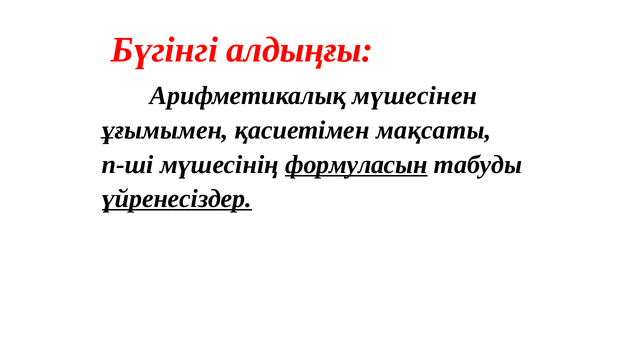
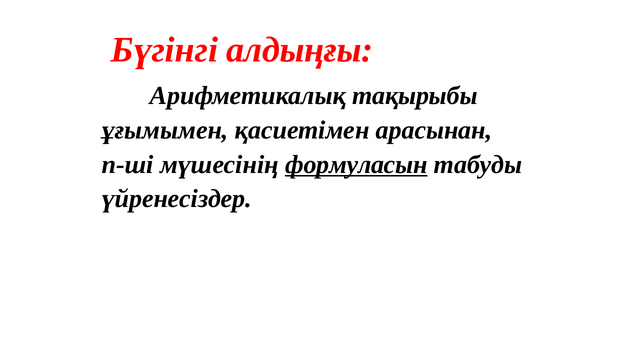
мүшесінен: мүшесінен -> тақырыбы
мақсаты: мақсаты -> арасынан
үйренесіздер underline: present -> none
